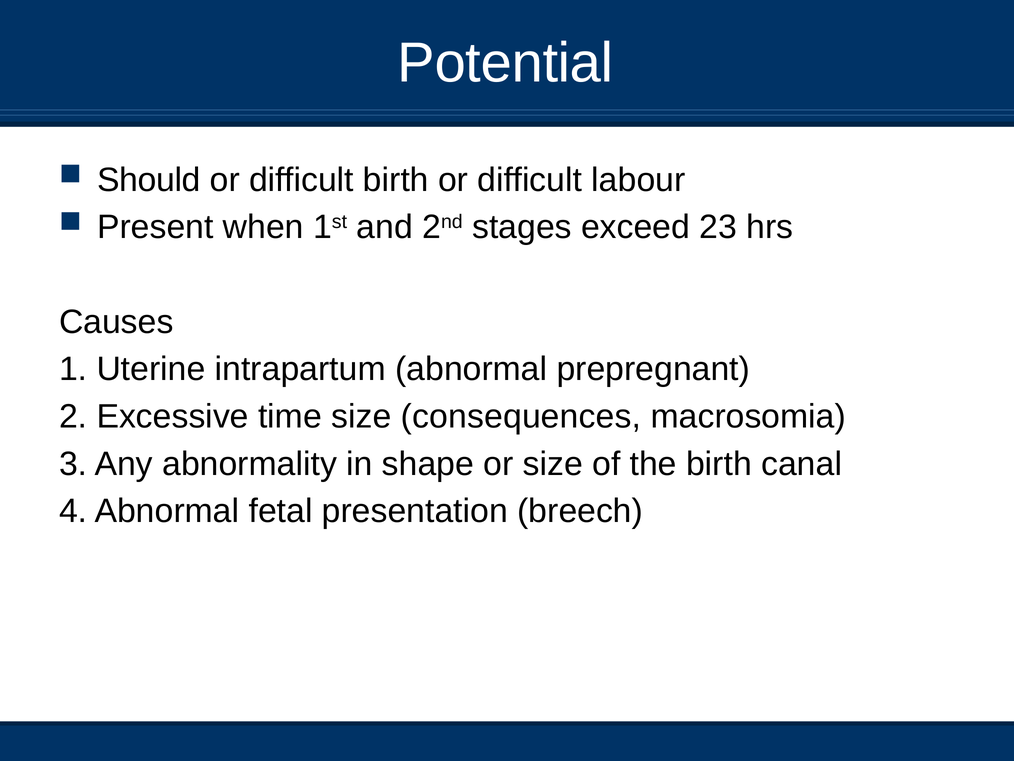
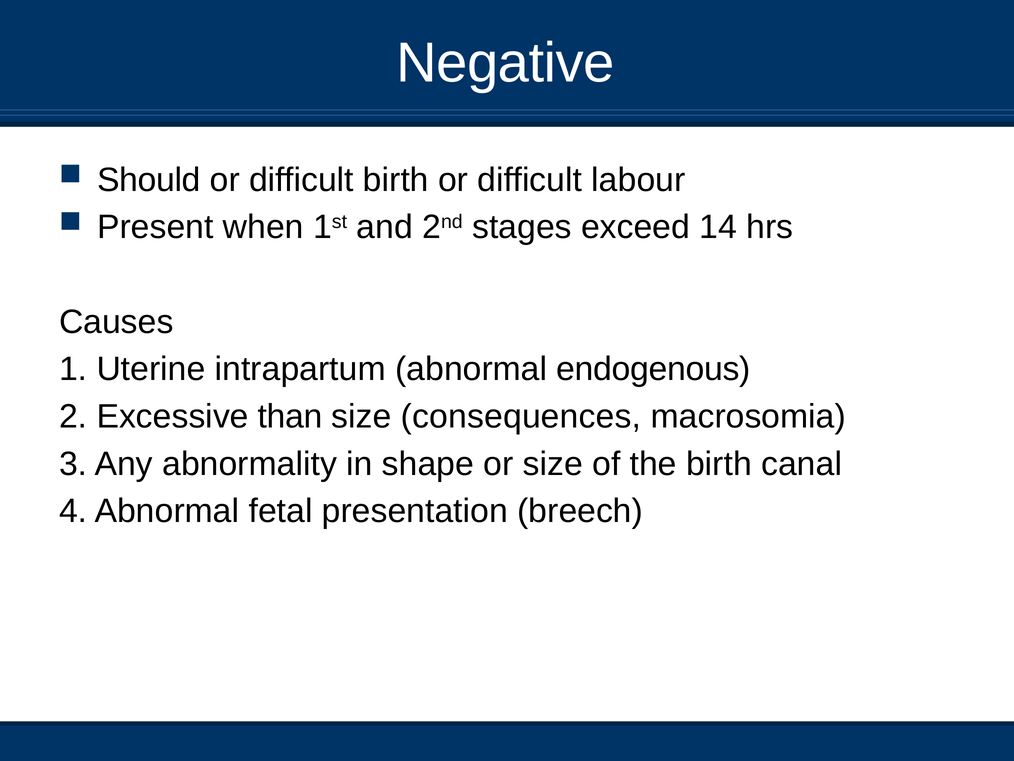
Potential: Potential -> Negative
23: 23 -> 14
prepregnant: prepregnant -> endogenous
time: time -> than
